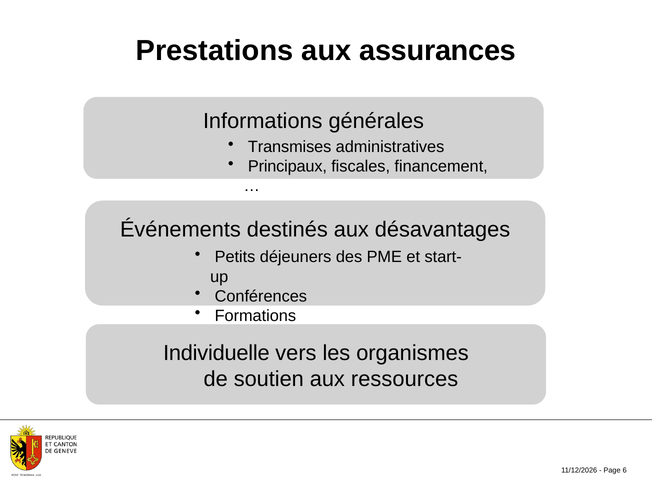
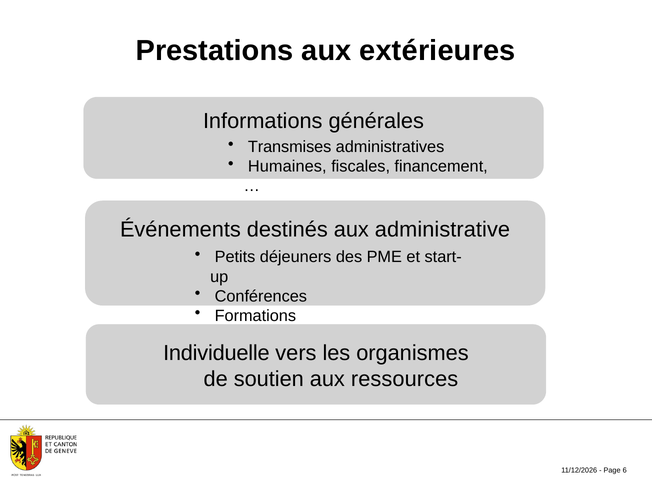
assurances: assurances -> extérieures
Principaux: Principaux -> Humaines
désavantages: désavantages -> administrative
